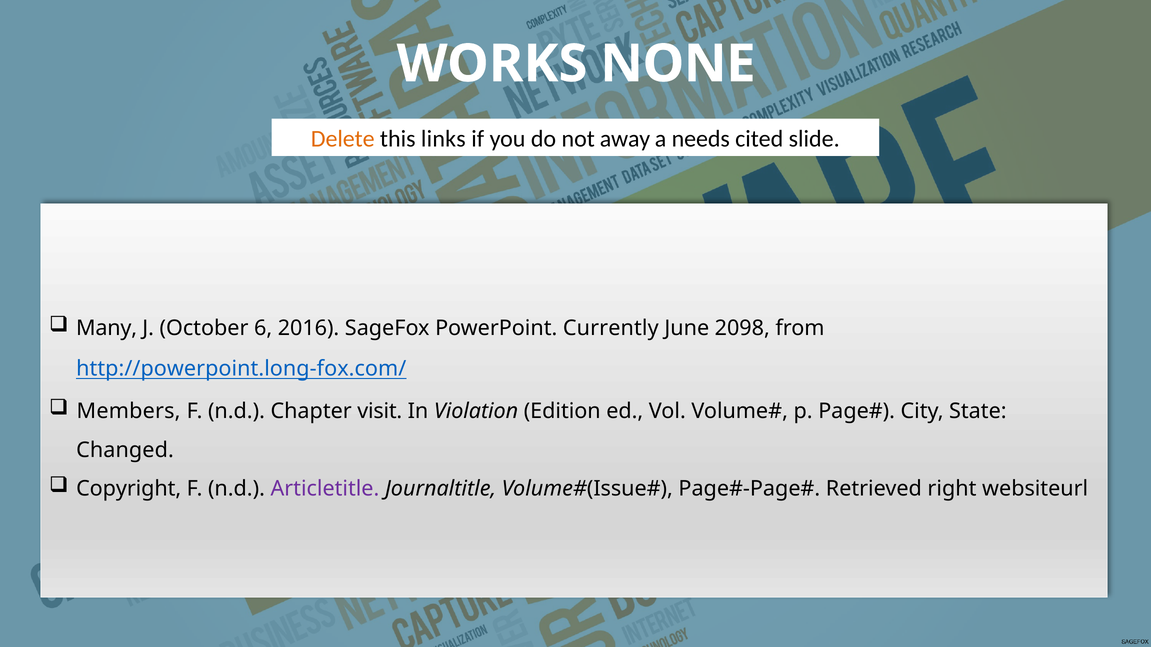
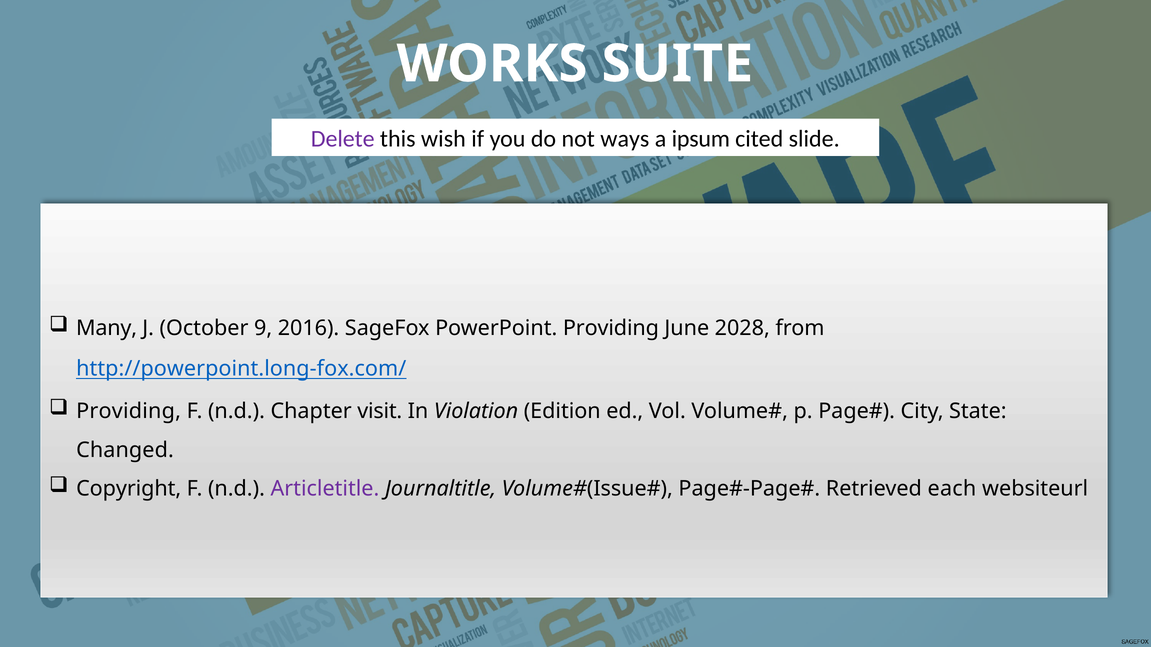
NONE: NONE -> SUITE
Delete colour: orange -> purple
links: links -> wish
away: away -> ways
needs: needs -> ipsum
6: 6 -> 9
PowerPoint Currently: Currently -> Providing
2098: 2098 -> 2028
Members at (129, 411): Members -> Providing
right: right -> each
